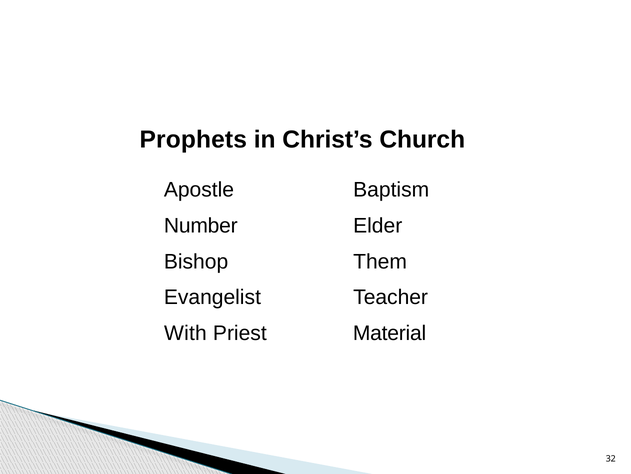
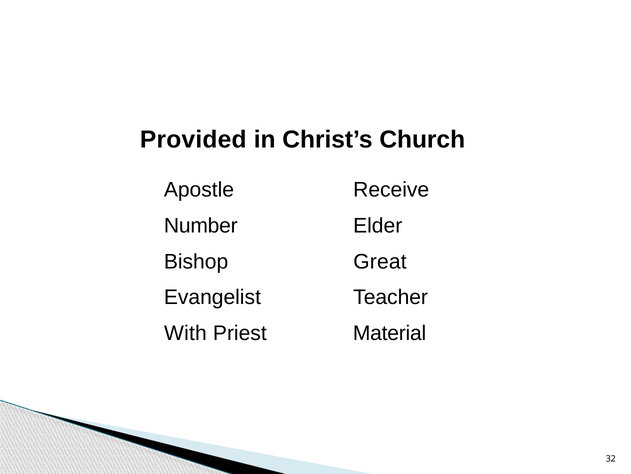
Prophets: Prophets -> Provided
Baptism: Baptism -> Receive
Them: Them -> Great
